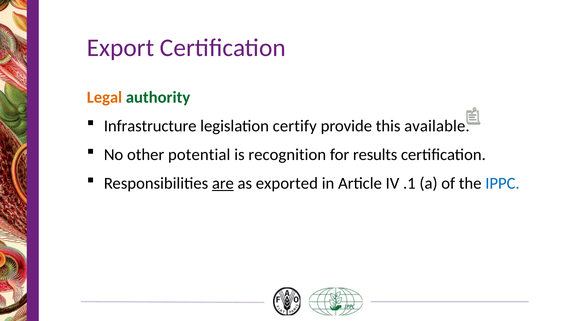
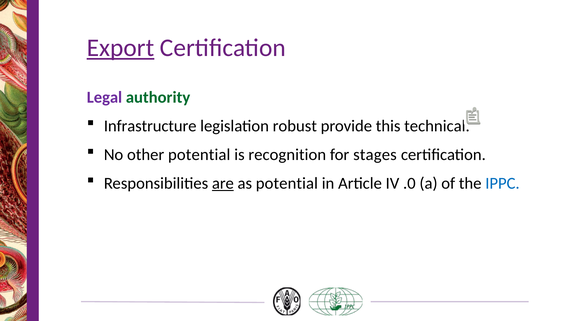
Export underline: none -> present
Legal colour: orange -> purple
certify: certify -> robust
available: available -> technical
results: results -> stages
as exported: exported -> potential
.1: .1 -> .0
